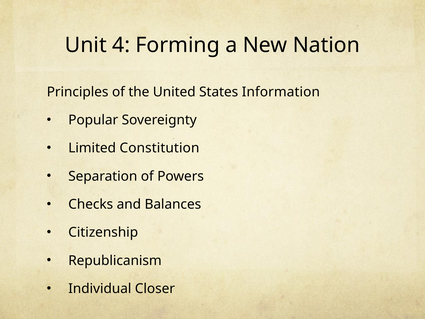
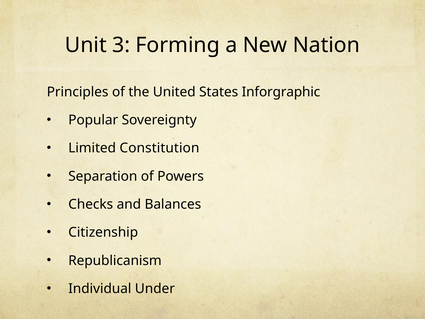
4: 4 -> 3
Information: Information -> Inforgraphic
Closer: Closer -> Under
